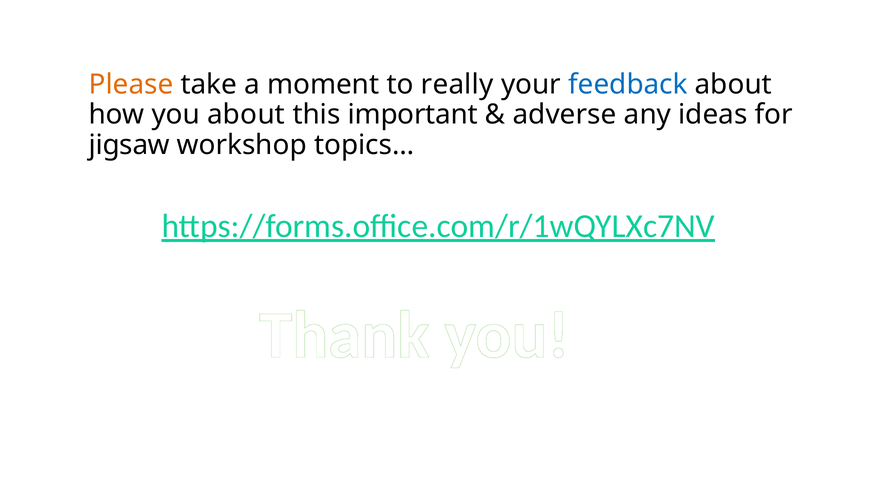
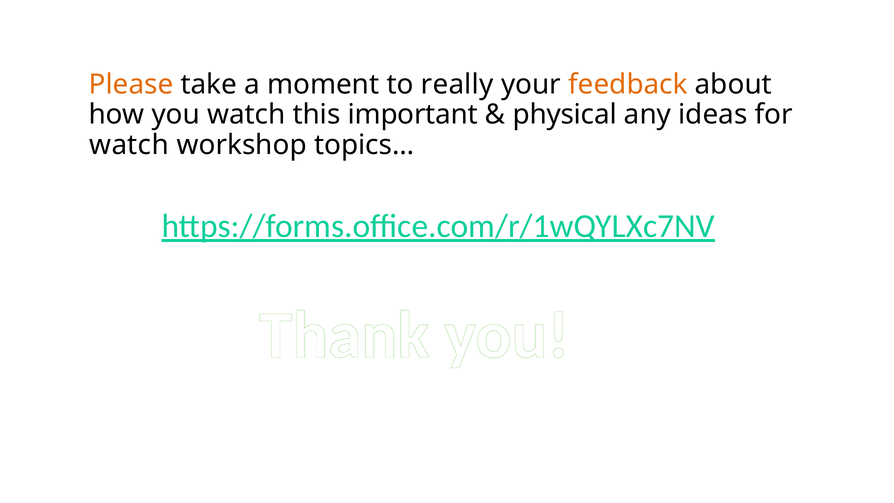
feedback colour: blue -> orange
you about: about -> watch
adverse: adverse -> physical
jigsaw at (129, 145): jigsaw -> watch
